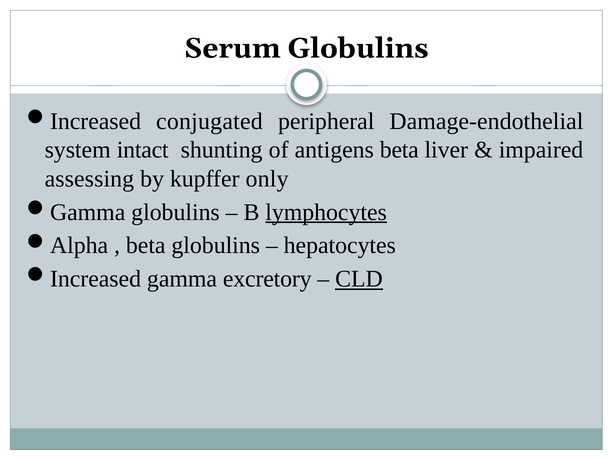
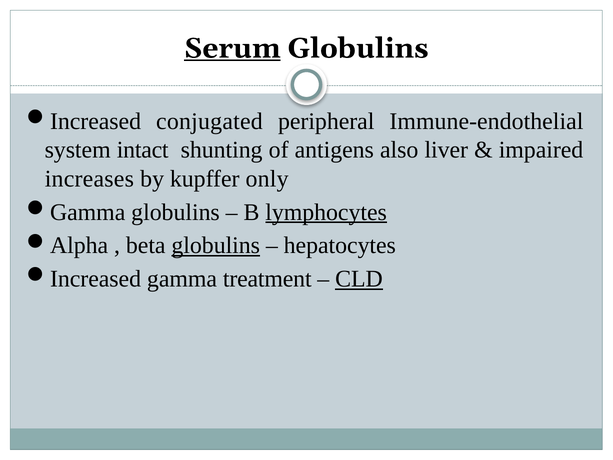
Serum underline: none -> present
Damage-endothelial: Damage-endothelial -> Immune-endothelial
antigens beta: beta -> also
assessing: assessing -> increases
globulins at (216, 245) underline: none -> present
excretory: excretory -> treatment
